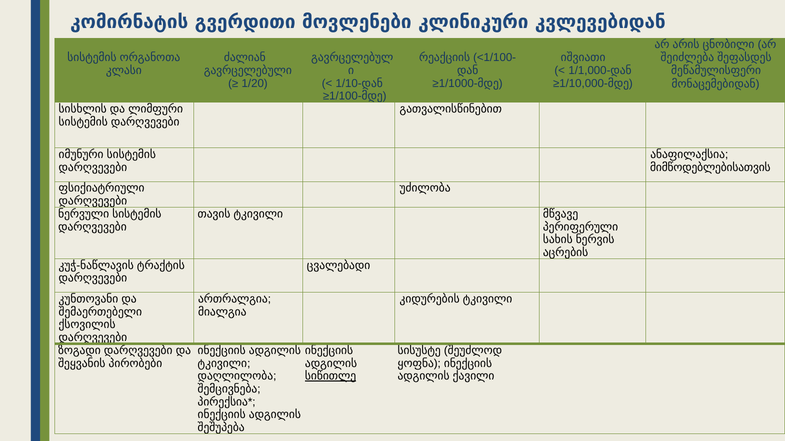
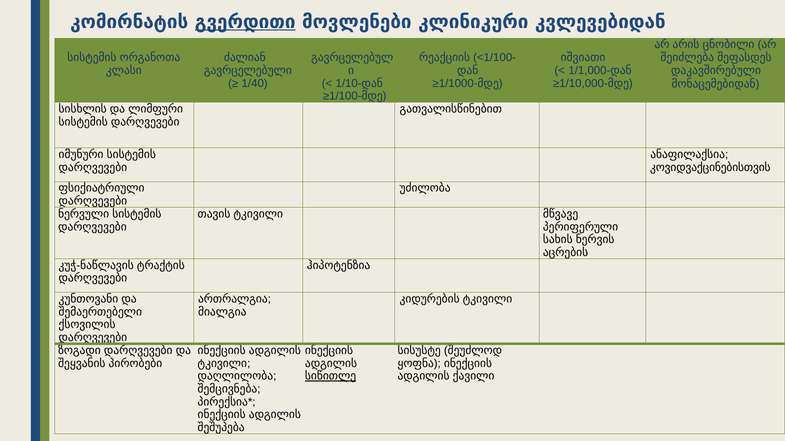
გვერდითი underline: none -> present
მეწამულისფერი: მეწამულისფერი -> დაკავშირებული
1/20: 1/20 -> 1/40
მიმწოდებლებისათვის: მიმწოდებლებისათვის -> კოვიდვაქცინებისთვის
ცვალებადი: ცვალებადი -> ჰიპოტენზია
